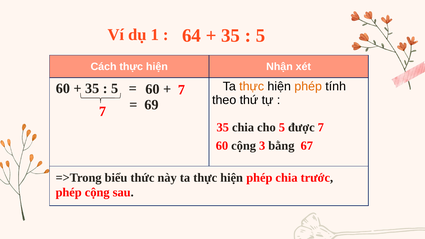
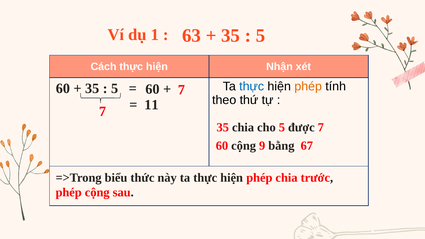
64: 64 -> 63
thực at (252, 86) colour: orange -> blue
69: 69 -> 11
3: 3 -> 9
